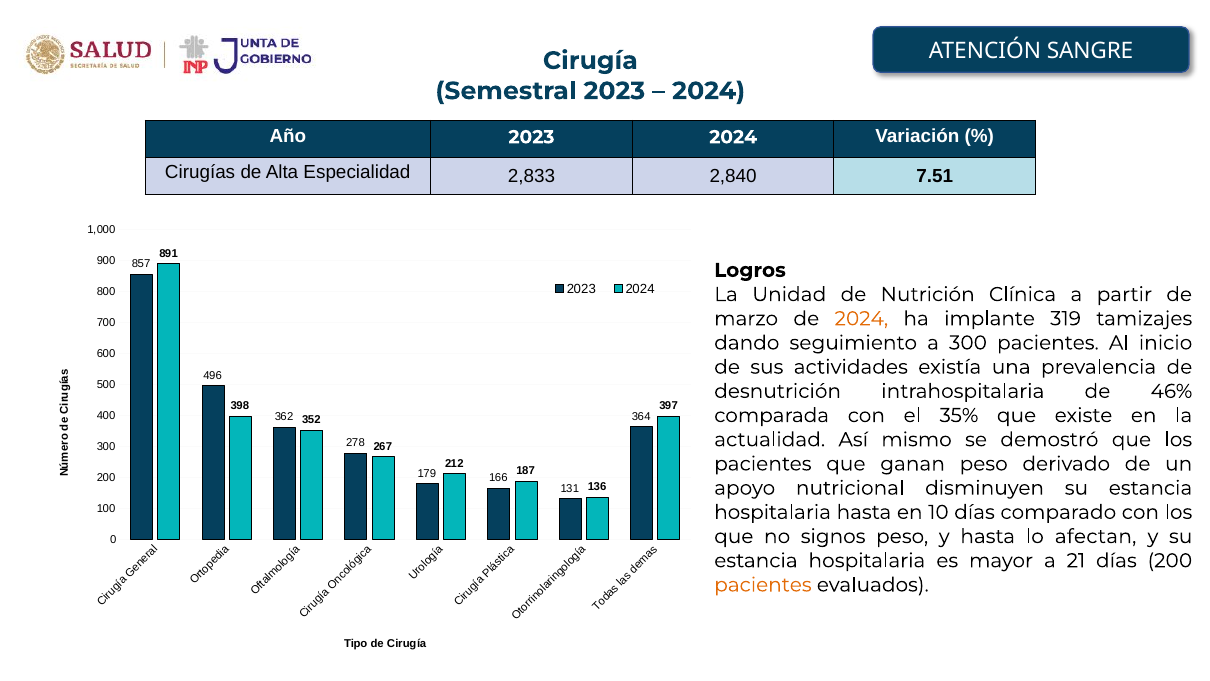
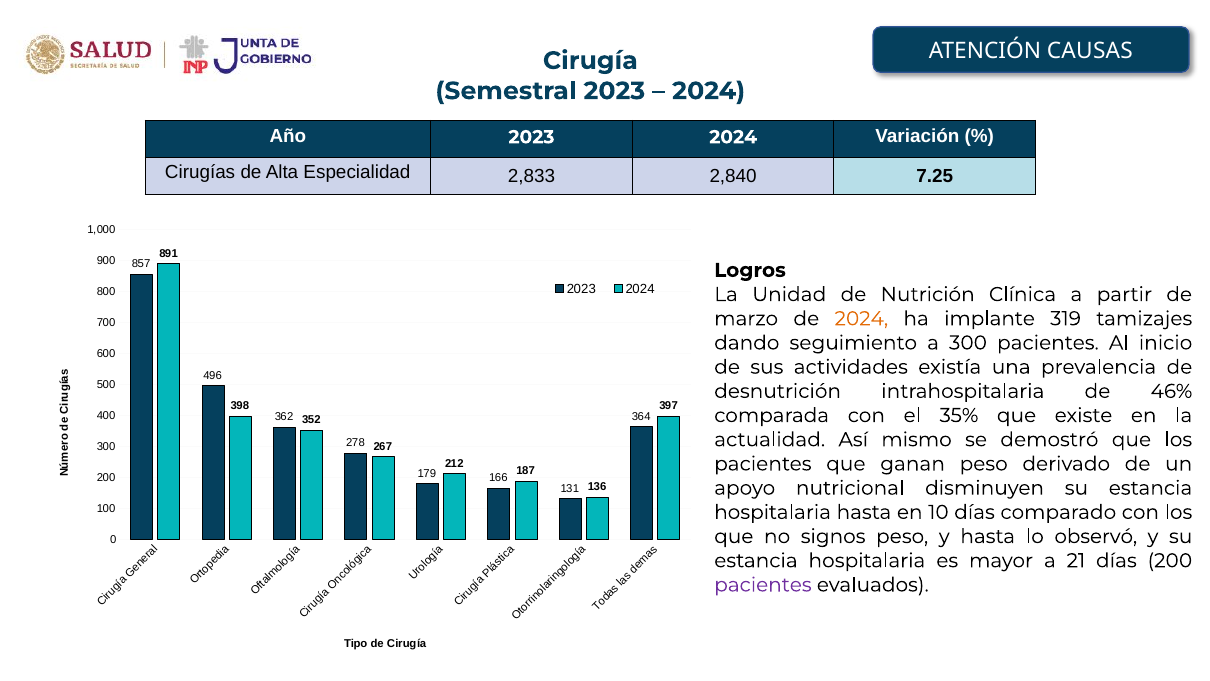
SANGRE: SANGRE -> CAUSAS
7.51: 7.51 -> 7.25
afectan: afectan -> observó
pacientes at (763, 585) colour: orange -> purple
